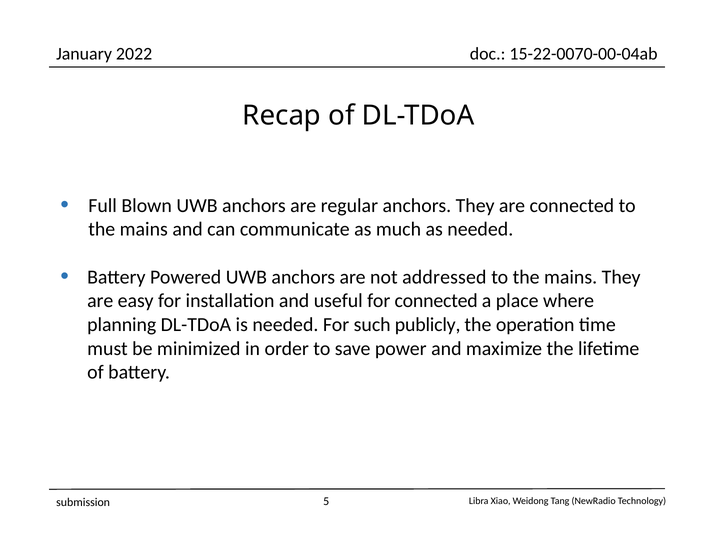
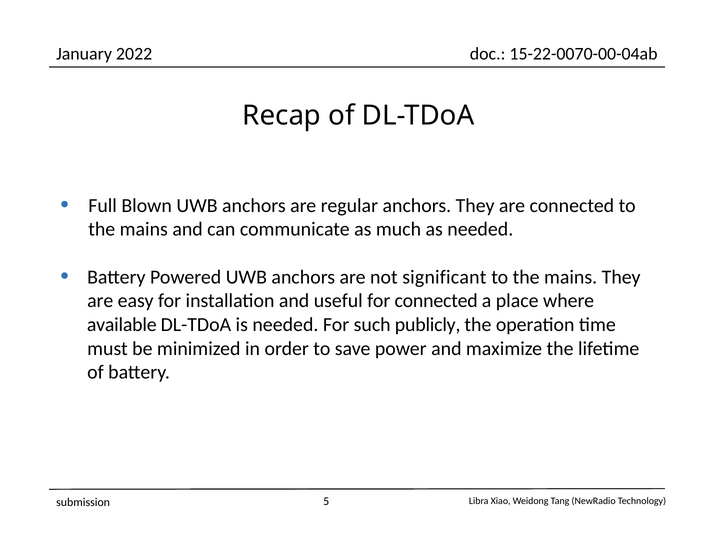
addressed: addressed -> significant
planning: planning -> available
